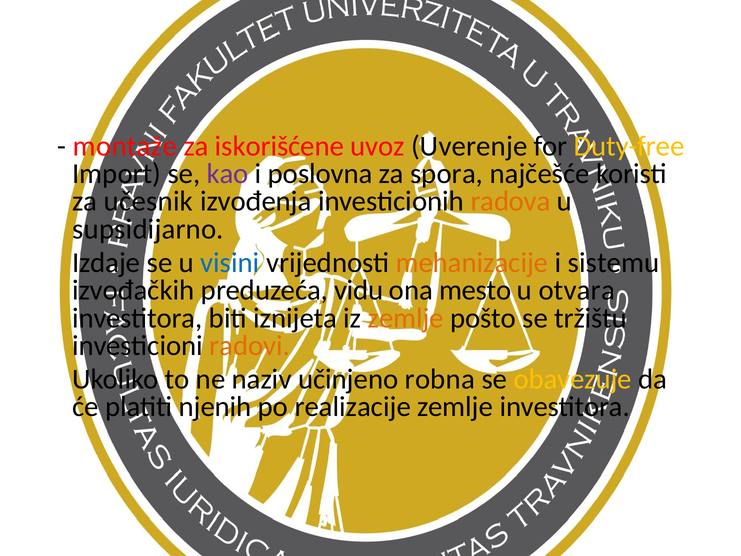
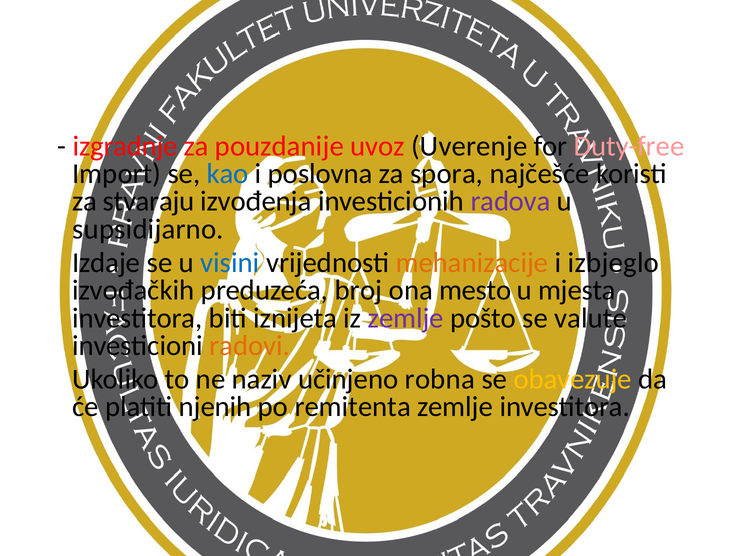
montaže: montaže -> izgradnje
iskorišćene: iskorišćene -> pouzdanije
Duty-free colour: yellow -> pink
kao colour: purple -> blue
učesnik: učesnik -> stvaraju
radova colour: orange -> purple
sistemu: sistemu -> izbjeglo
vidu: vidu -> broj
otvara: otvara -> mjesta
zemlje at (406, 318) colour: orange -> purple
tržištu: tržištu -> valute
realizacije: realizacije -> remitenta
